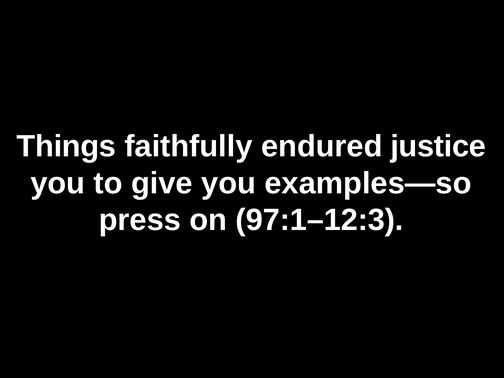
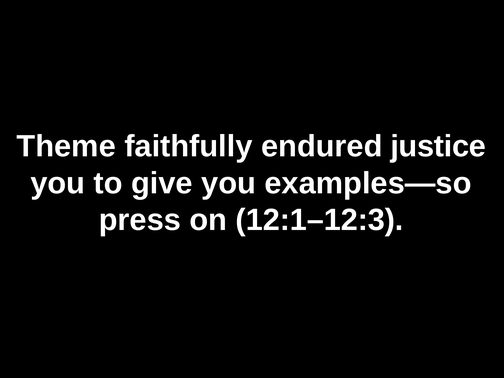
Things: Things -> Theme
97:1–12:3: 97:1–12:3 -> 12:1–12:3
